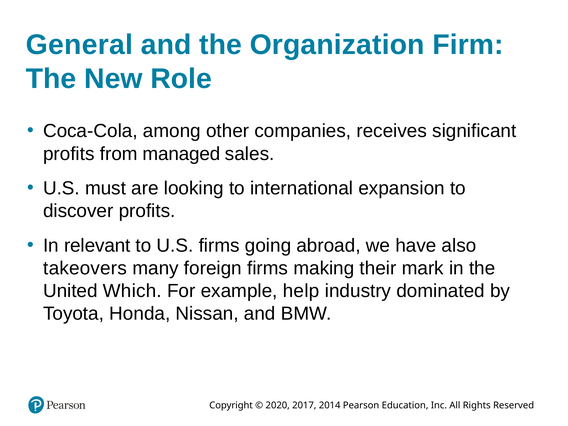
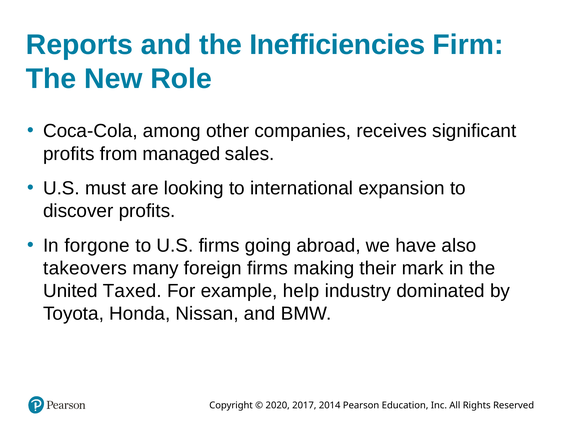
General: General -> Reports
Organization: Organization -> Inefficiencies
relevant: relevant -> forgone
Which: Which -> Taxed
